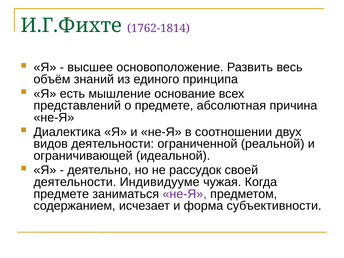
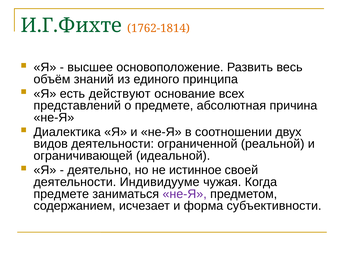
1762-1814 colour: purple -> orange
мышление: мышление -> действуют
рассудок: рассудок -> истинное
